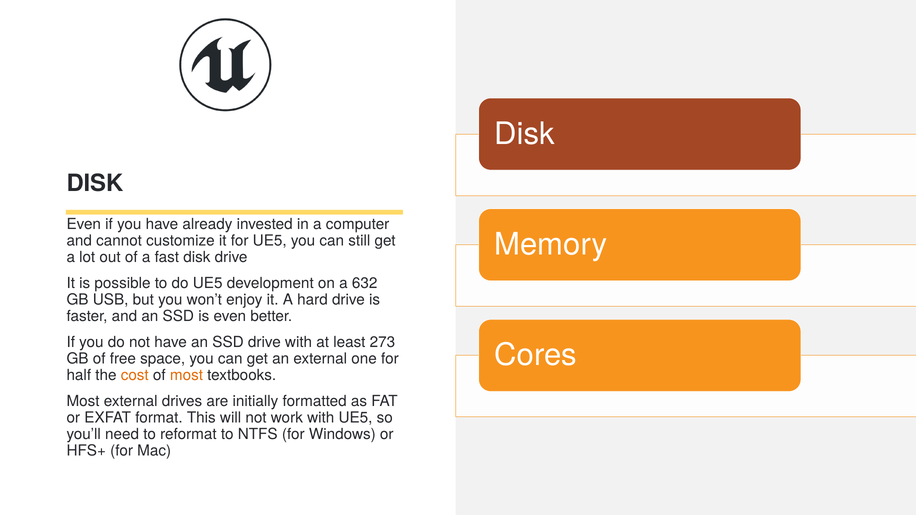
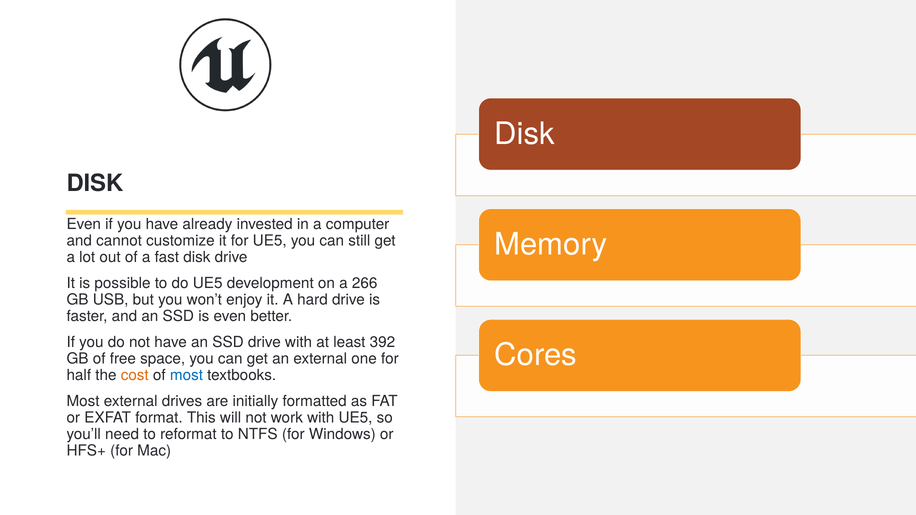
632: 632 -> 266
273: 273 -> 392
most at (186, 376) colour: orange -> blue
